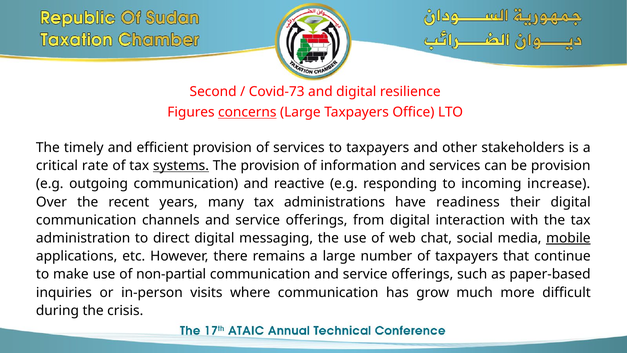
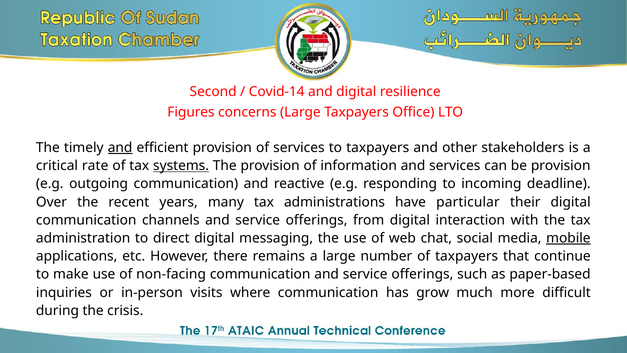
Covid-73: Covid-73 -> Covid-14
concerns underline: present -> none
and at (120, 148) underline: none -> present
increase: increase -> deadline
readiness: readiness -> particular
non-partial: non-partial -> non-facing
